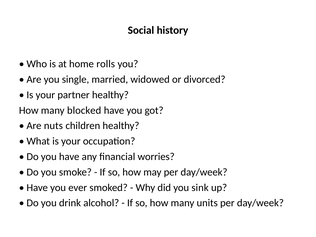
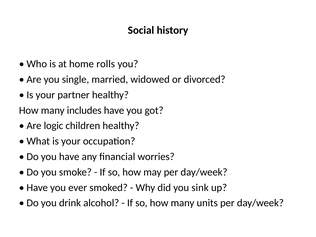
blocked: blocked -> includes
nuts: nuts -> logic
